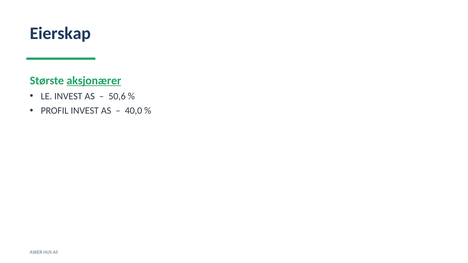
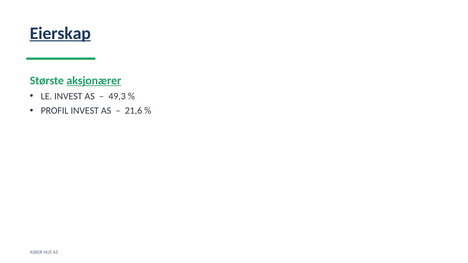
Eierskap underline: none -> present
50,6: 50,6 -> 49,3
40,0: 40,0 -> 21,6
